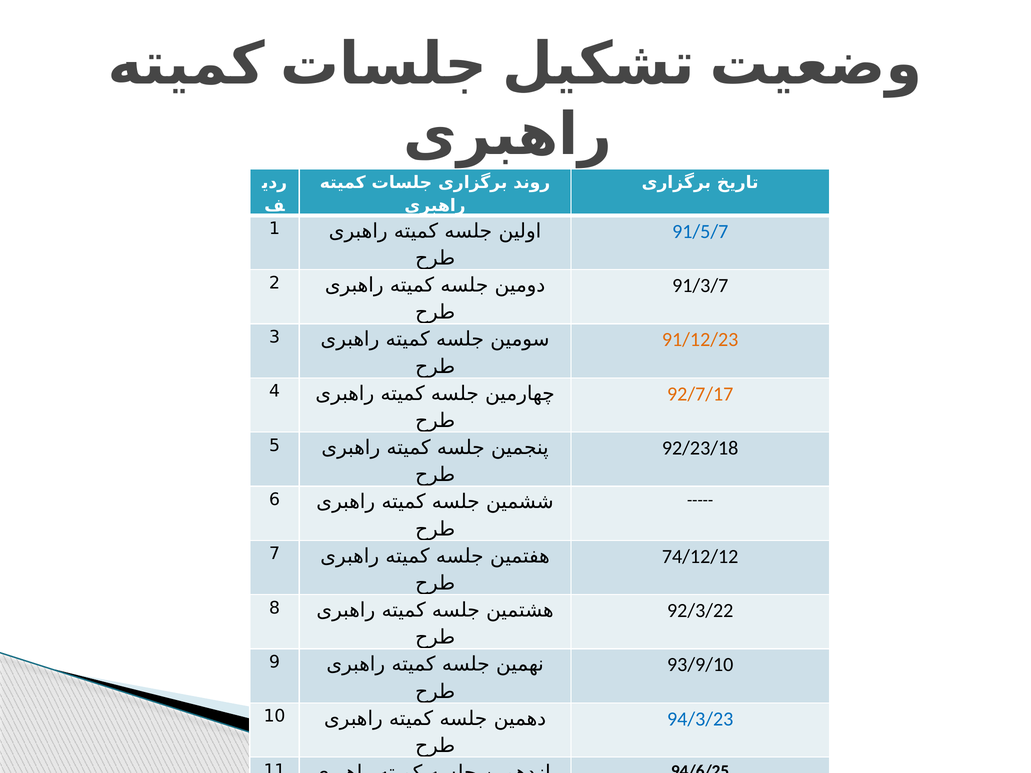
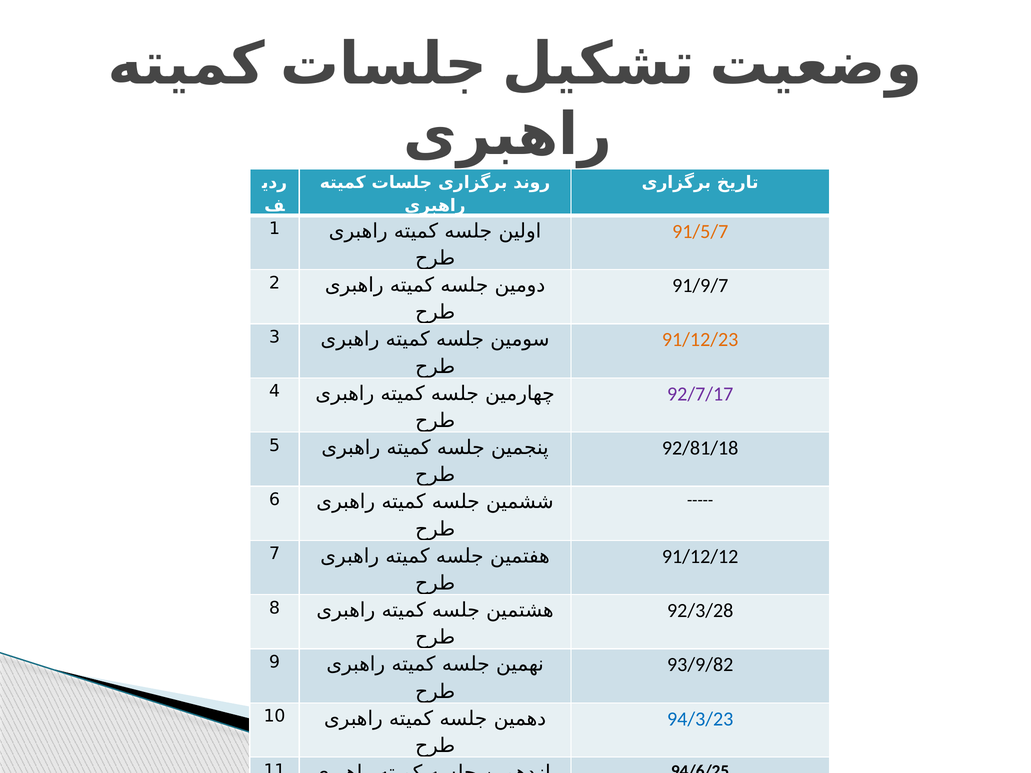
91/5/7 colour: blue -> orange
91/3/7: 91/3/7 -> 91/9/7
92/7/17 colour: orange -> purple
92/23/18: 92/23/18 -> 92/81/18
74/12/12: 74/12/12 -> 91/12/12
92/3/22: 92/3/22 -> 92/3/28
93/9/10: 93/9/10 -> 93/9/82
